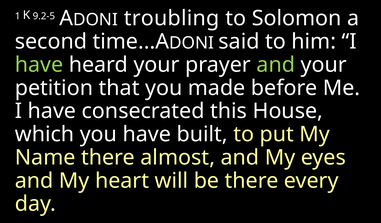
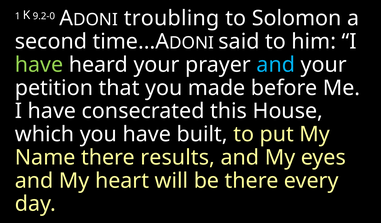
9.2-5: 9.2-5 -> 9.2-0
and at (276, 65) colour: light green -> light blue
almost: almost -> results
